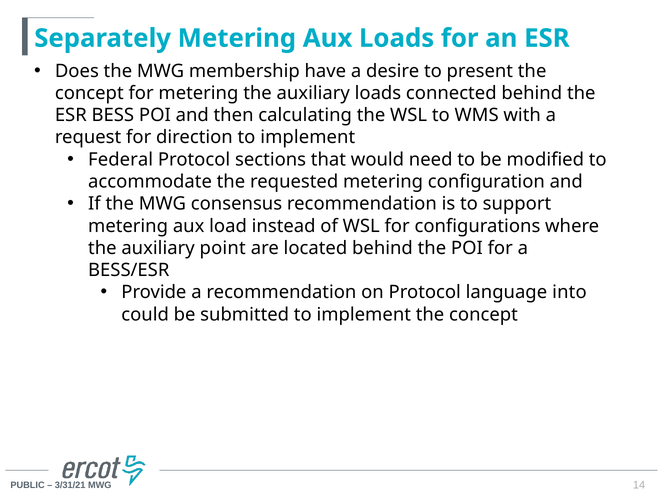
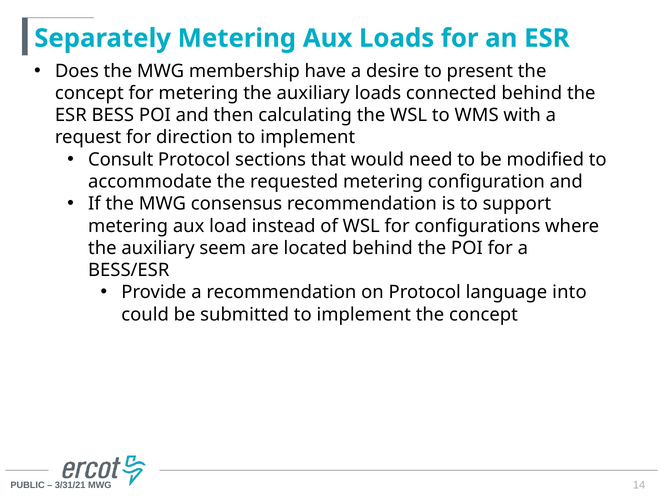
Federal: Federal -> Consult
point: point -> seem
